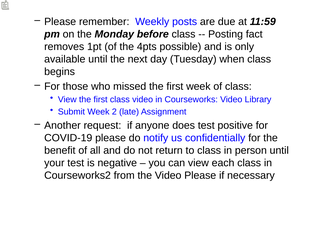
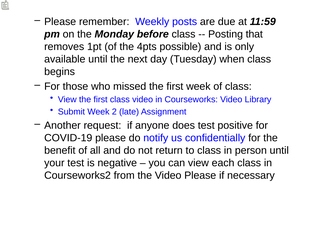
fact: fact -> that
